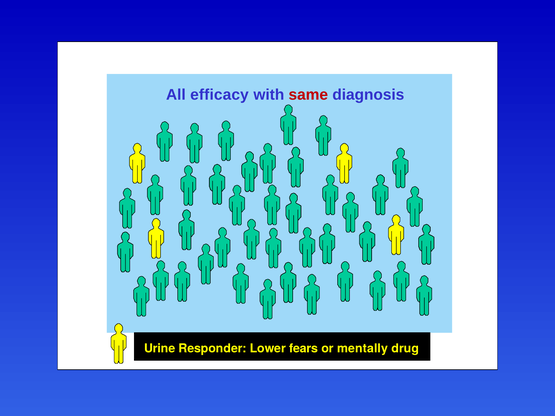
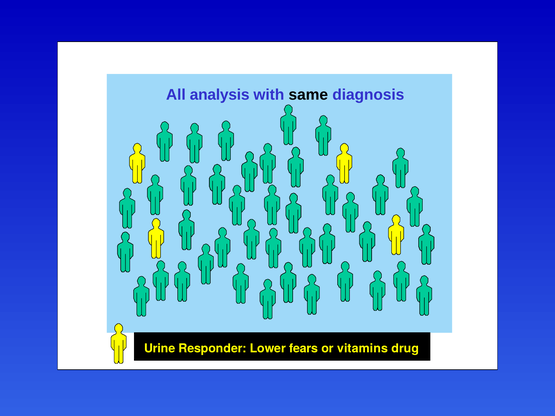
efficacy: efficacy -> analysis
same colour: red -> black
mentally: mentally -> vitamins
